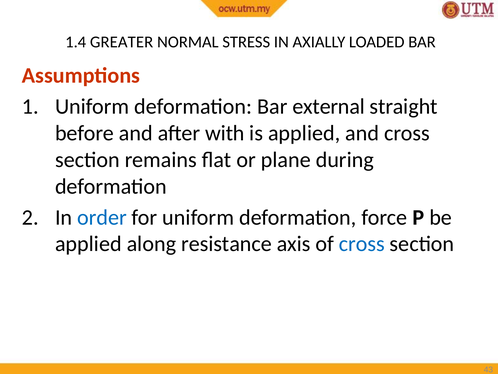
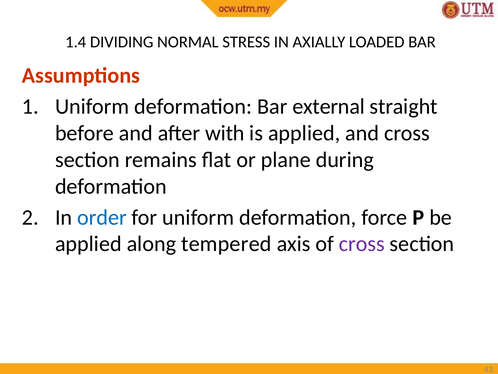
GREATER: GREATER -> DIVIDING
resistance: resistance -> tempered
cross at (362, 244) colour: blue -> purple
